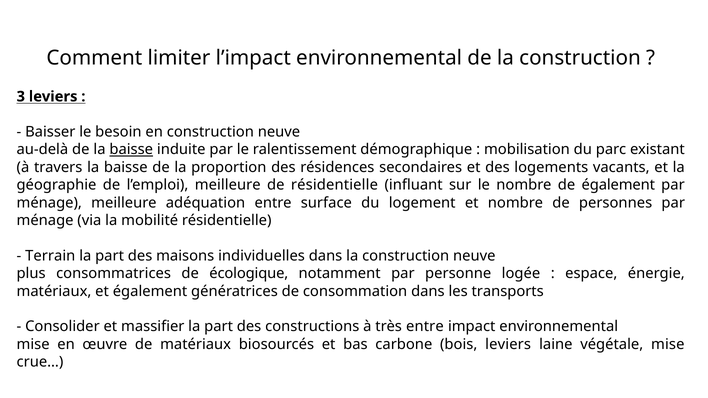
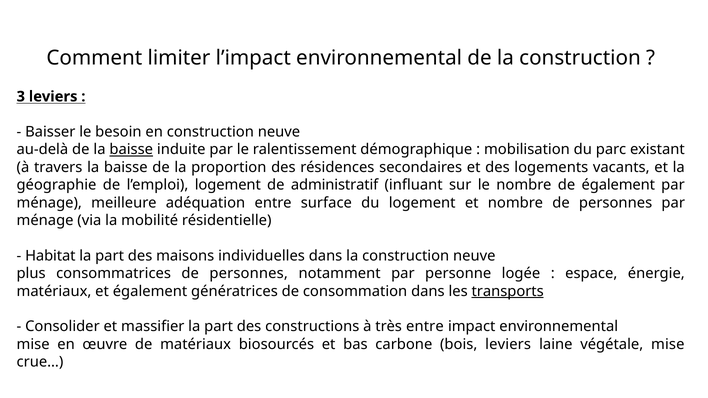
l’emploi meilleure: meilleure -> logement
de résidentielle: résidentielle -> administratif
Terrain: Terrain -> Habitat
consommatrices de écologique: écologique -> personnes
transports underline: none -> present
